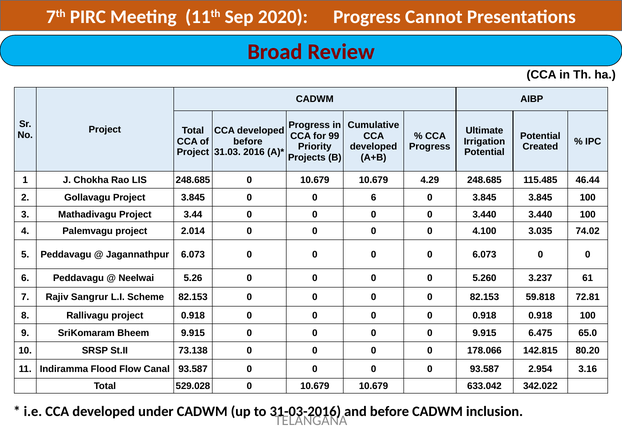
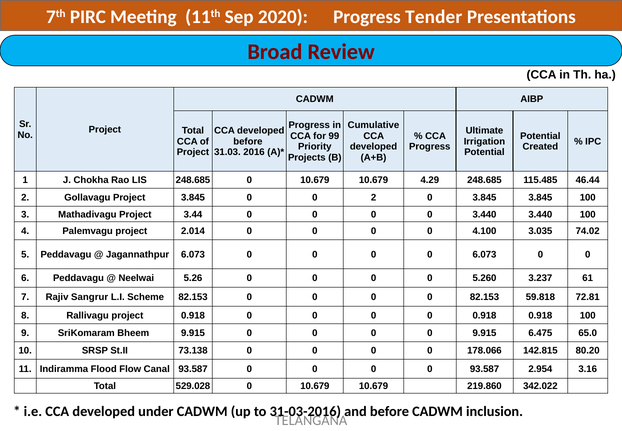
Cannot: Cannot -> Tender
3.845 0 0 6: 6 -> 2
633.042: 633.042 -> 219.860
